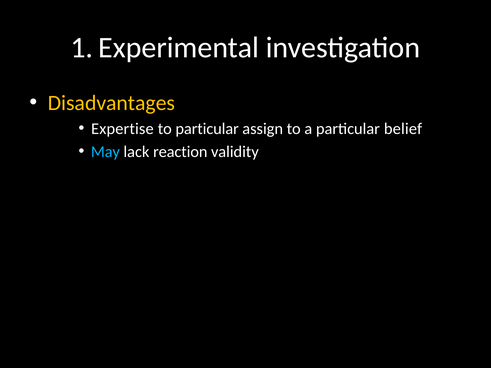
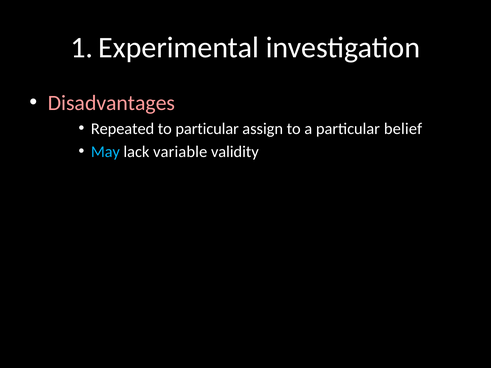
Disadvantages colour: yellow -> pink
Expertise: Expertise -> Repeated
reaction: reaction -> variable
